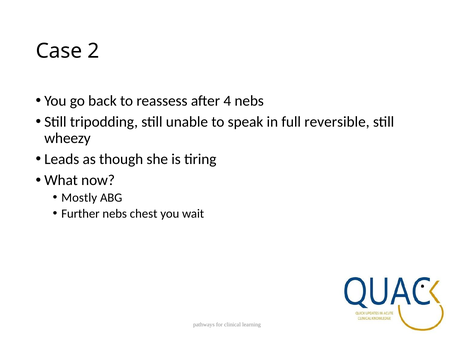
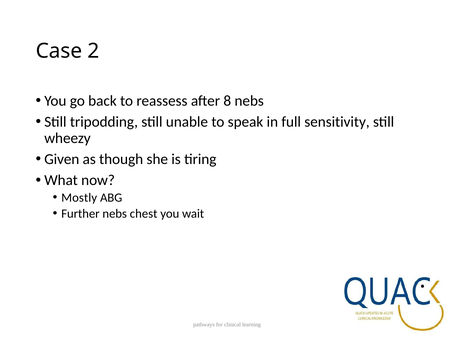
4: 4 -> 8
reversible: reversible -> sensitivity
Leads: Leads -> Given
